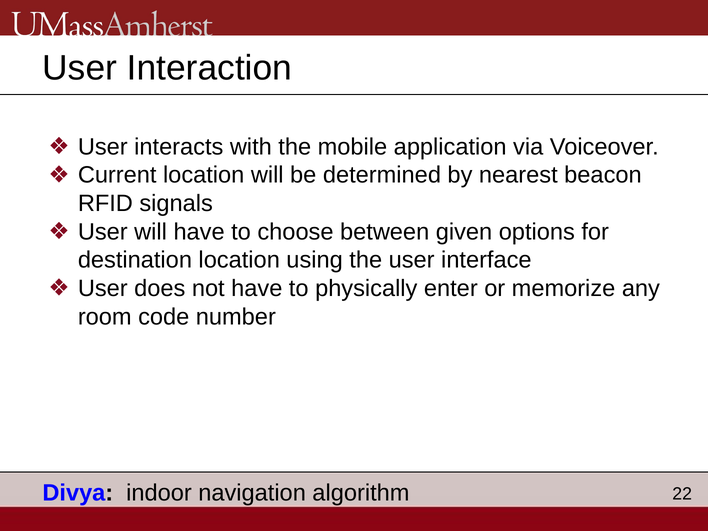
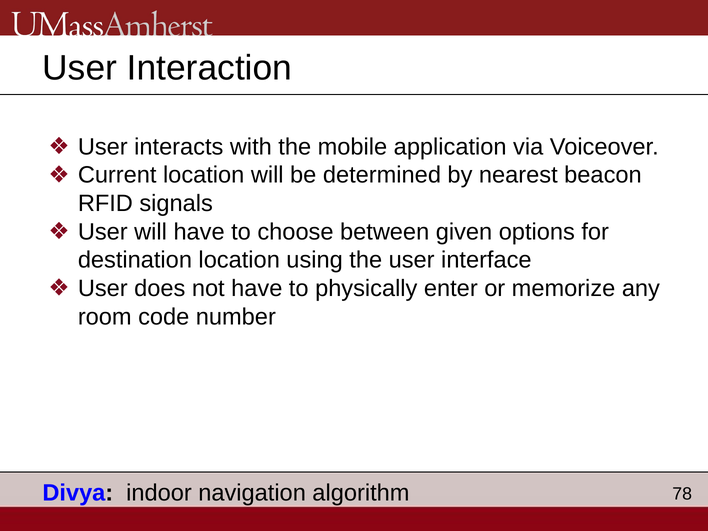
22: 22 -> 78
